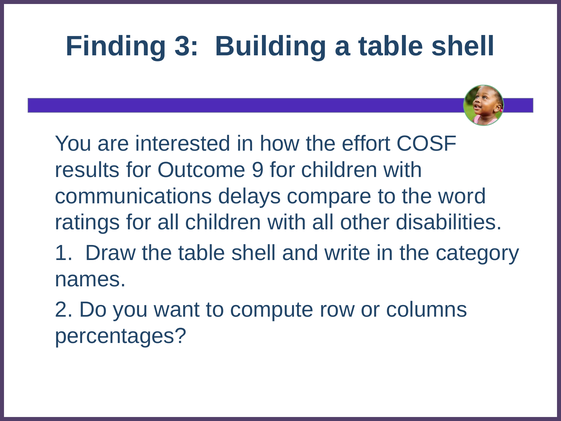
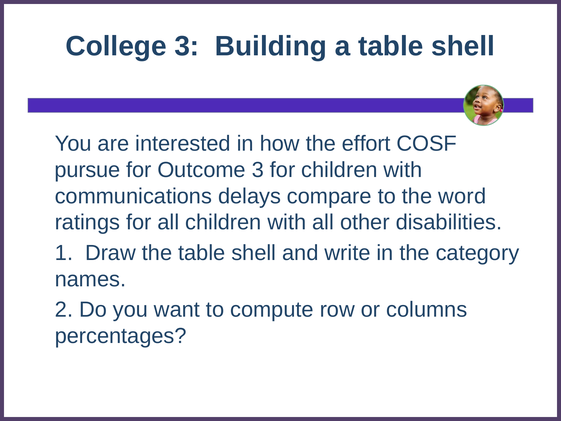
Finding: Finding -> College
results: results -> pursue
Outcome 9: 9 -> 3
